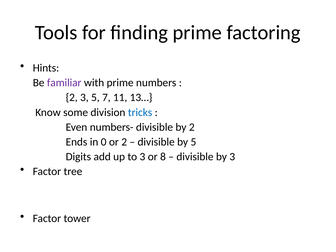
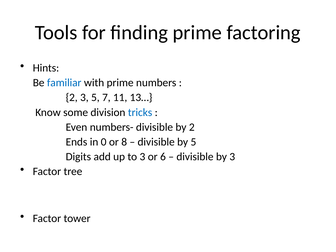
familiar colour: purple -> blue
or 2: 2 -> 8
8: 8 -> 6
